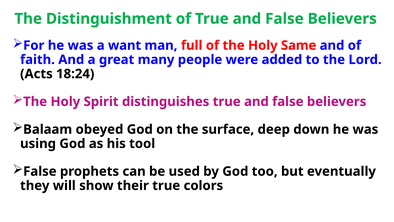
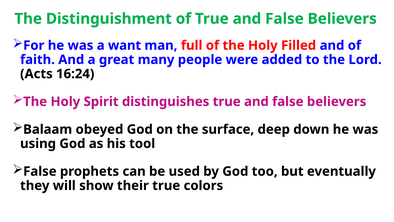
Same: Same -> Filled
18:24: 18:24 -> 16:24
